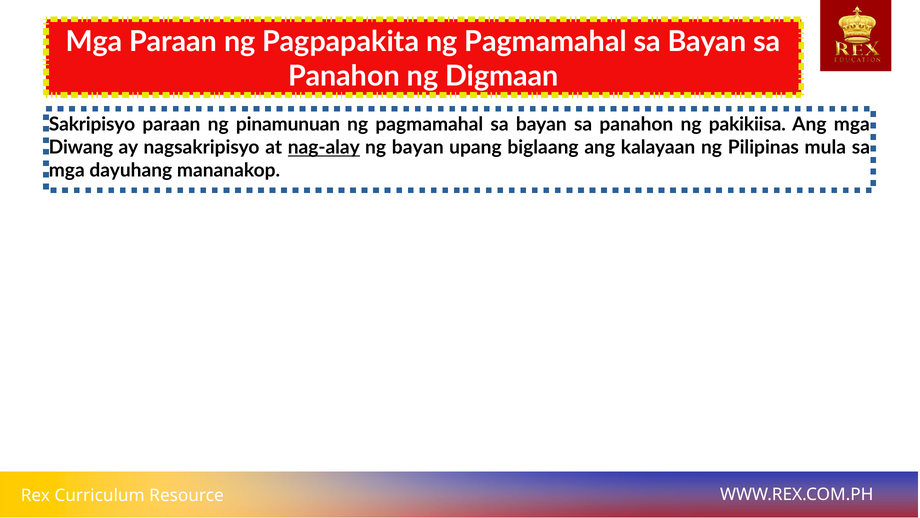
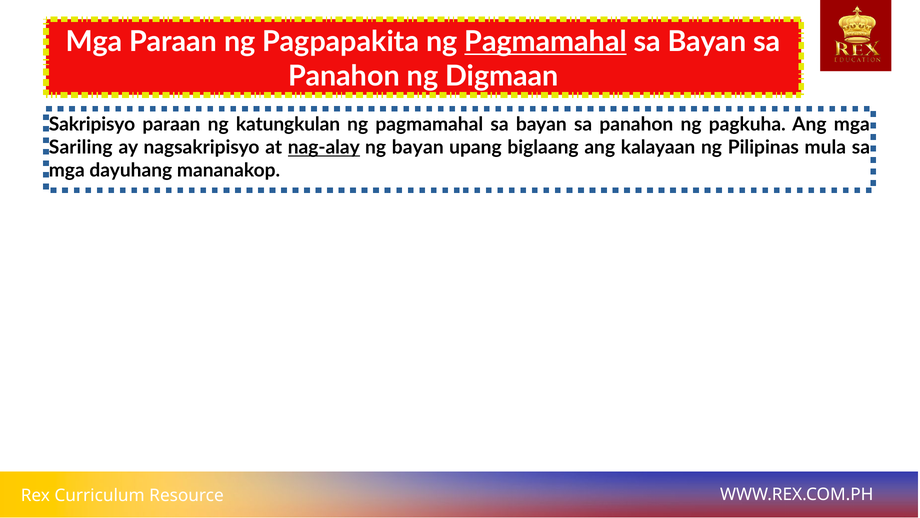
Pagmamahal at (546, 42) underline: none -> present
pinamunuan: pinamunuan -> katungkulan
pakikiisa: pakikiisa -> pagkuha
Diwang: Diwang -> Sariling
